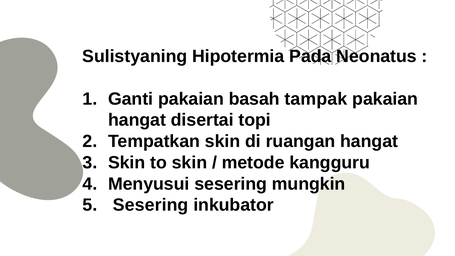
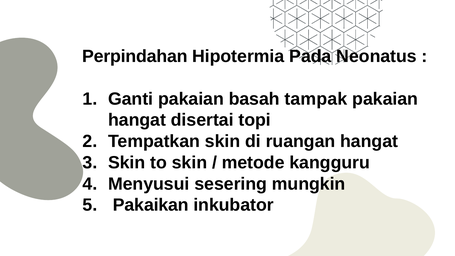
Sulistyaning: Sulistyaning -> Perpindahan
Sesering at (151, 205): Sesering -> Pakaikan
